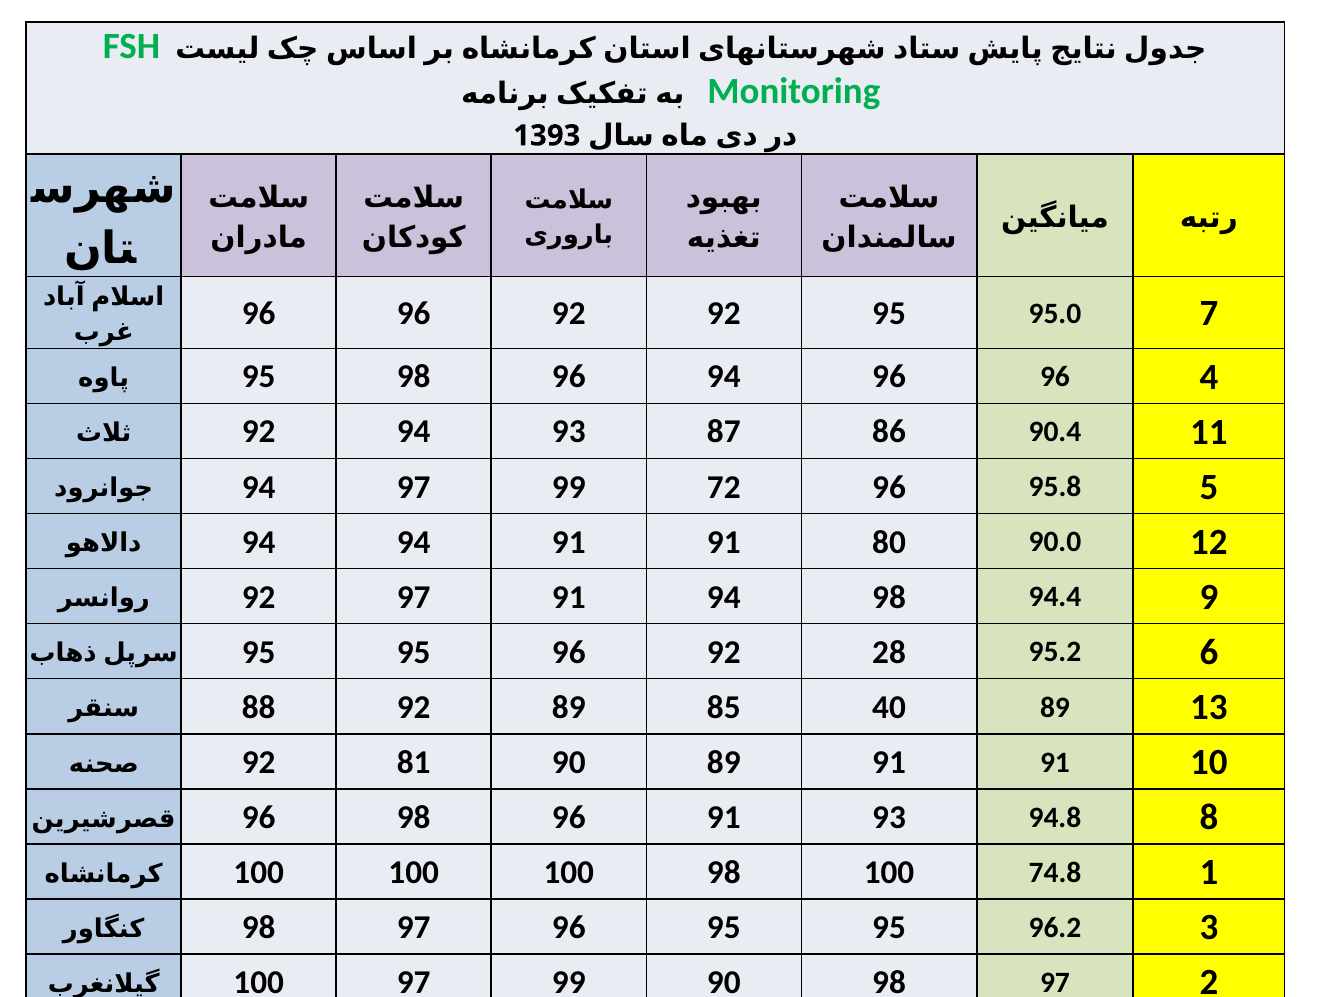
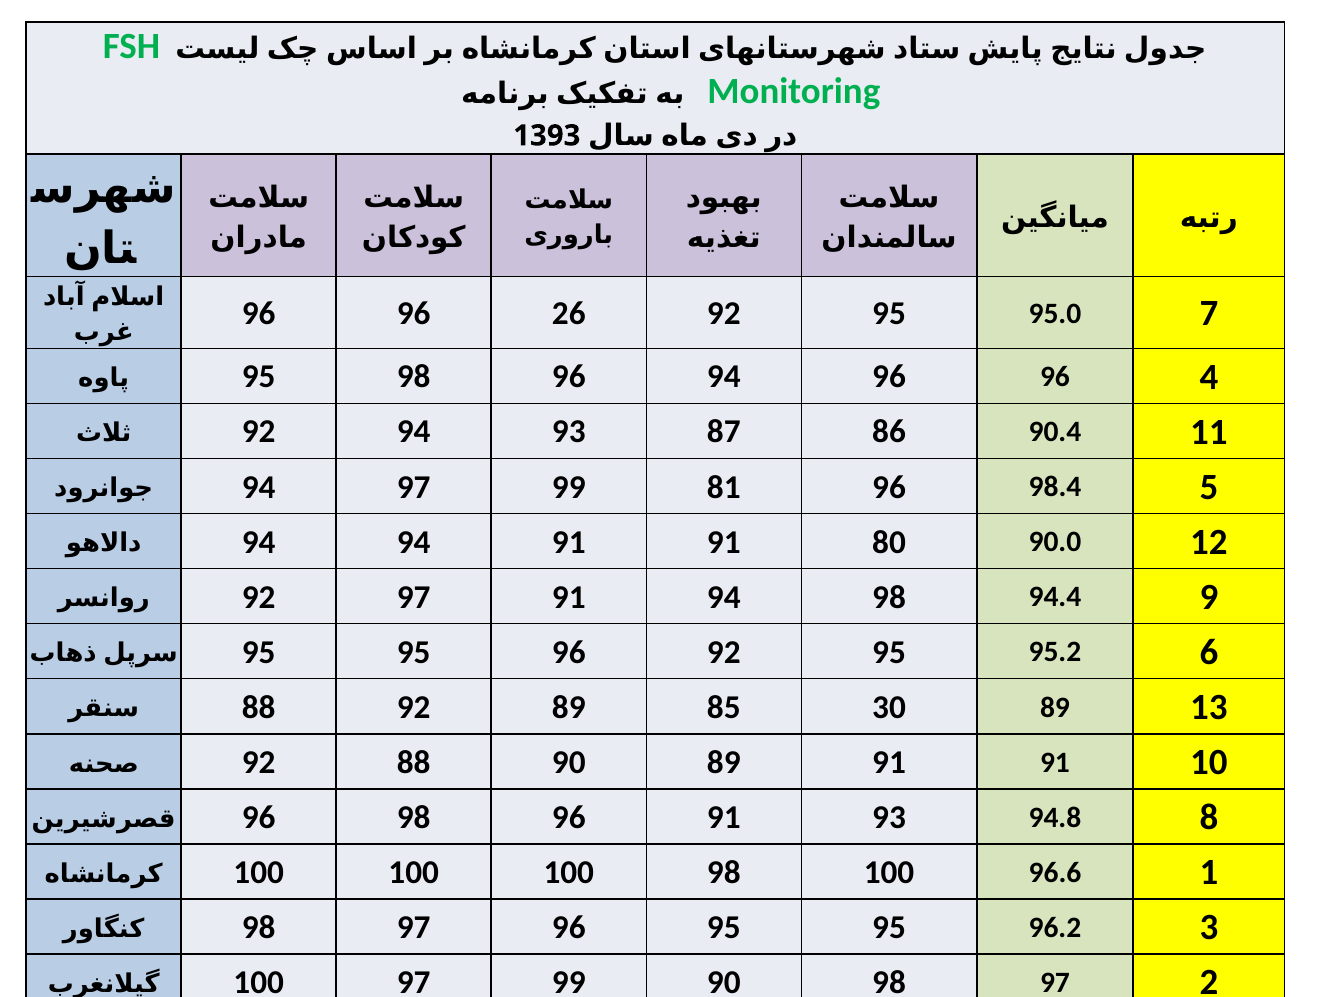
96 96 92: 92 -> 26
72: 72 -> 81
95.8: 95.8 -> 98.4
96 92 28: 28 -> 95
40: 40 -> 30
92 81: 81 -> 88
74.8: 74.8 -> 96.6
